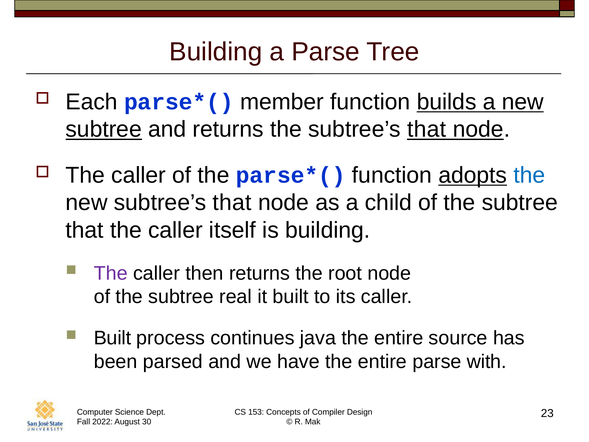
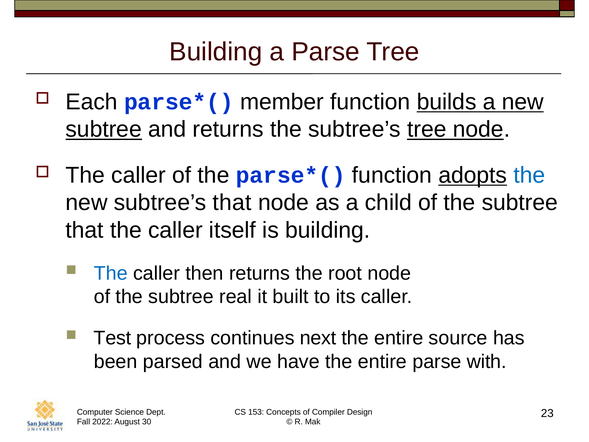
the subtree’s that: that -> tree
The at (111, 273) colour: purple -> blue
Built at (112, 338): Built -> Test
java: java -> next
